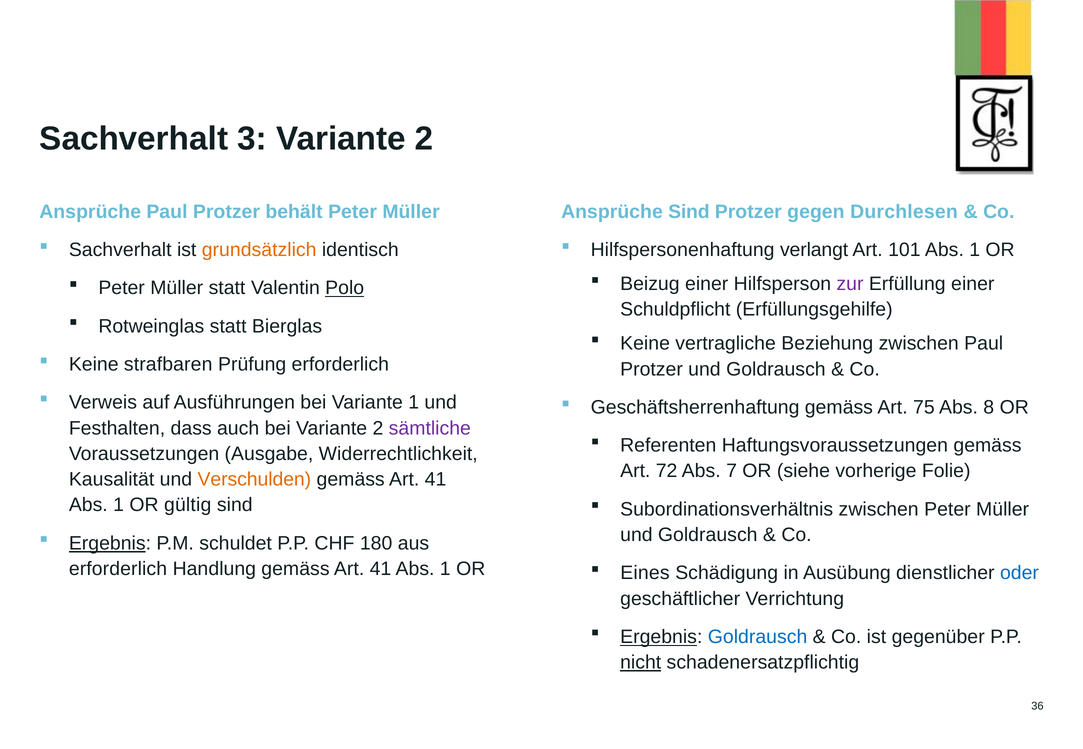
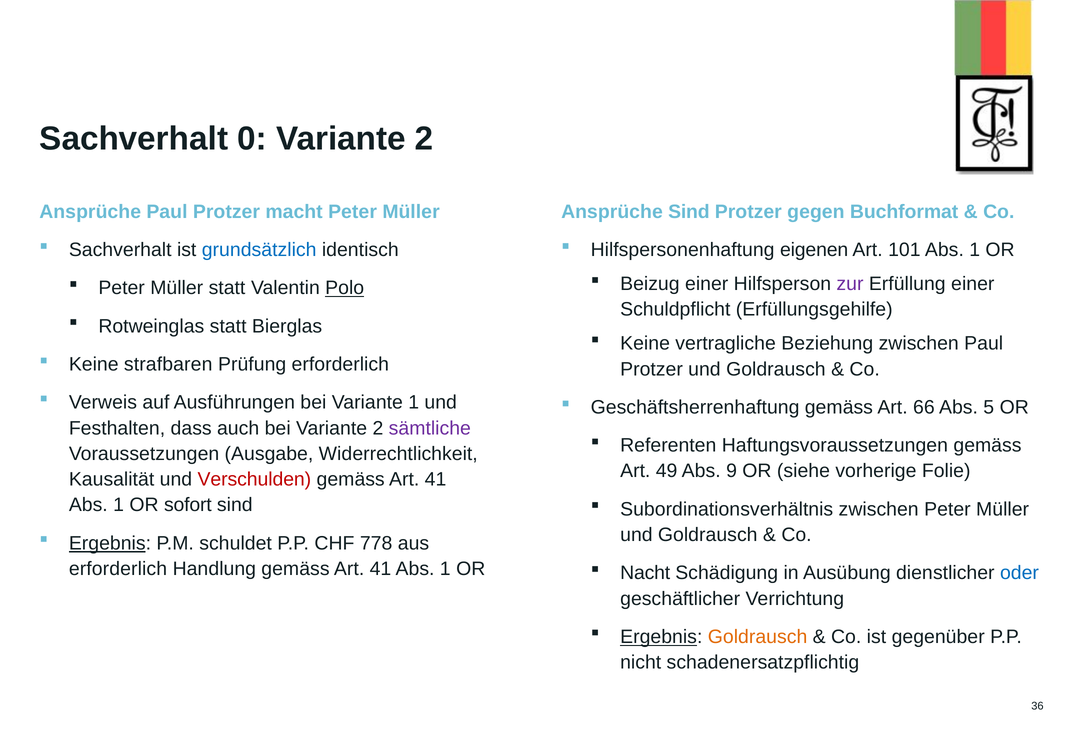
3: 3 -> 0
behält: behält -> macht
Durchlesen: Durchlesen -> Buchformat
grundsätzlich colour: orange -> blue
verlangt: verlangt -> eigenen
75: 75 -> 66
8: 8 -> 5
72: 72 -> 49
7: 7 -> 9
Verschulden colour: orange -> red
gültig: gültig -> sofort
180: 180 -> 778
Eines: Eines -> Nacht
Goldrausch at (758, 637) colour: blue -> orange
nicht underline: present -> none
